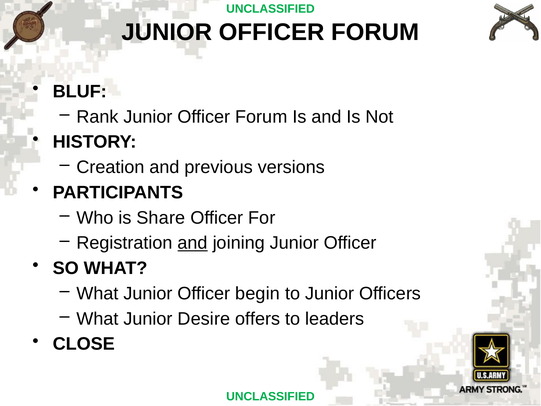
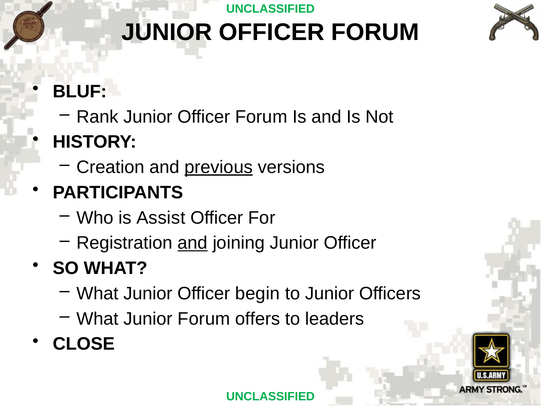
previous underline: none -> present
Share: Share -> Assist
Junior Desire: Desire -> Forum
